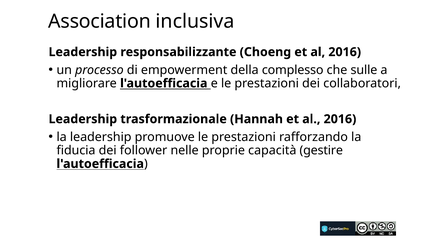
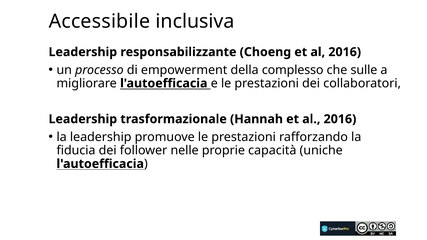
Association: Association -> Accessibile
gestire: gestire -> uniche
